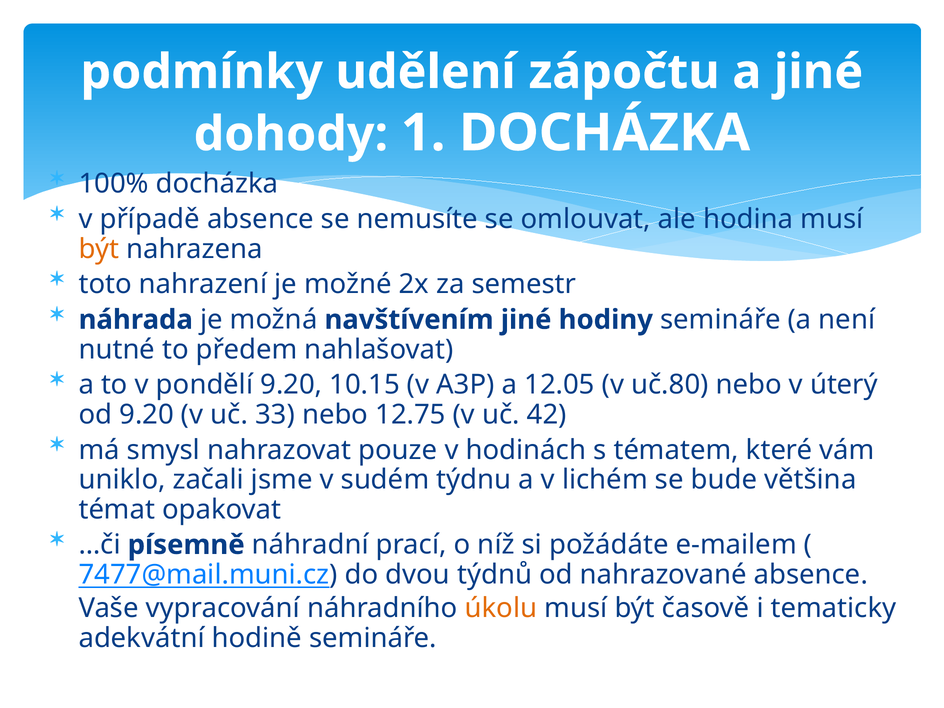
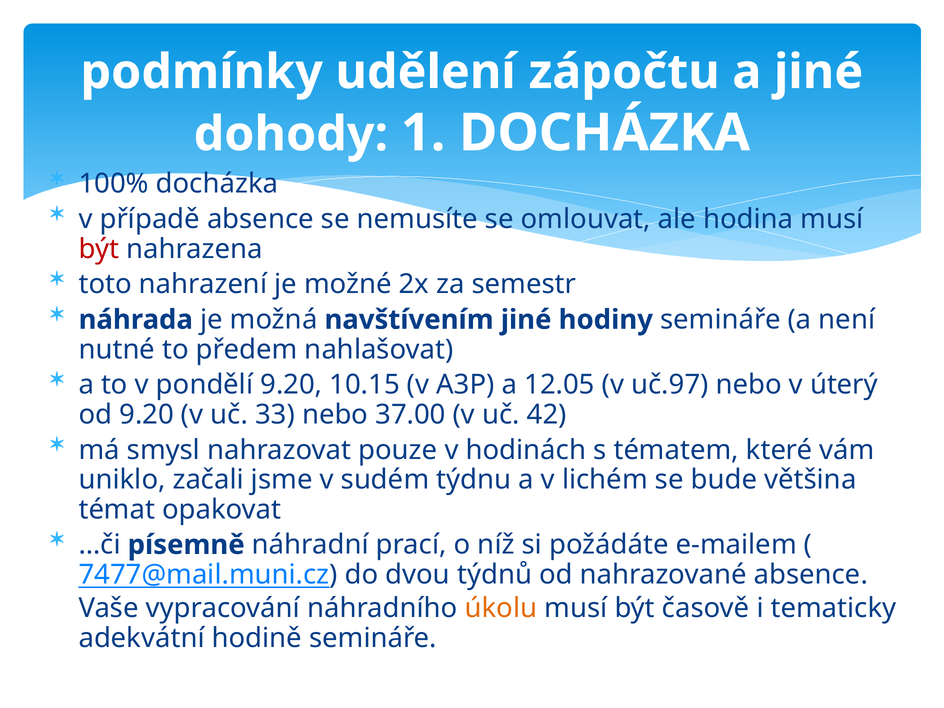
být at (99, 249) colour: orange -> red
uč.80: uč.80 -> uč.97
12.75: 12.75 -> 37.00
